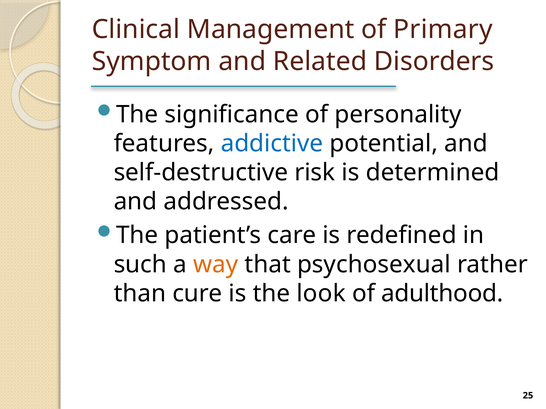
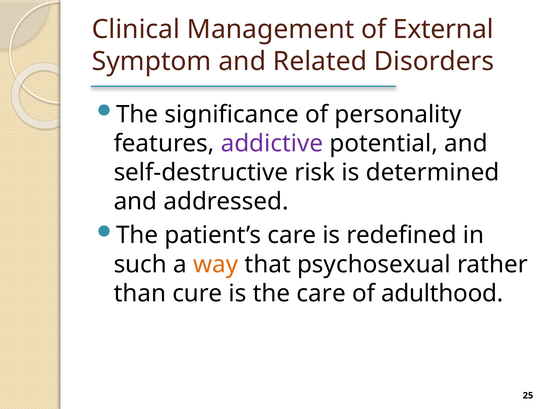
Primary: Primary -> External
addictive colour: blue -> purple
the look: look -> care
